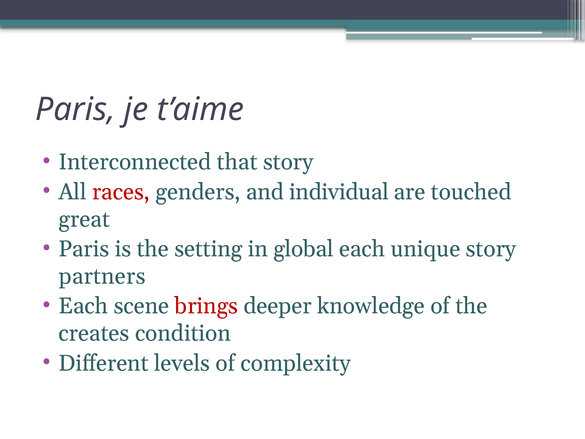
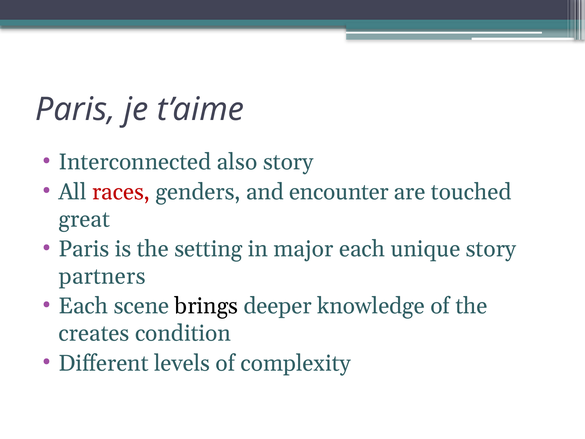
that: that -> also
individual: individual -> encounter
global: global -> major
brings colour: red -> black
